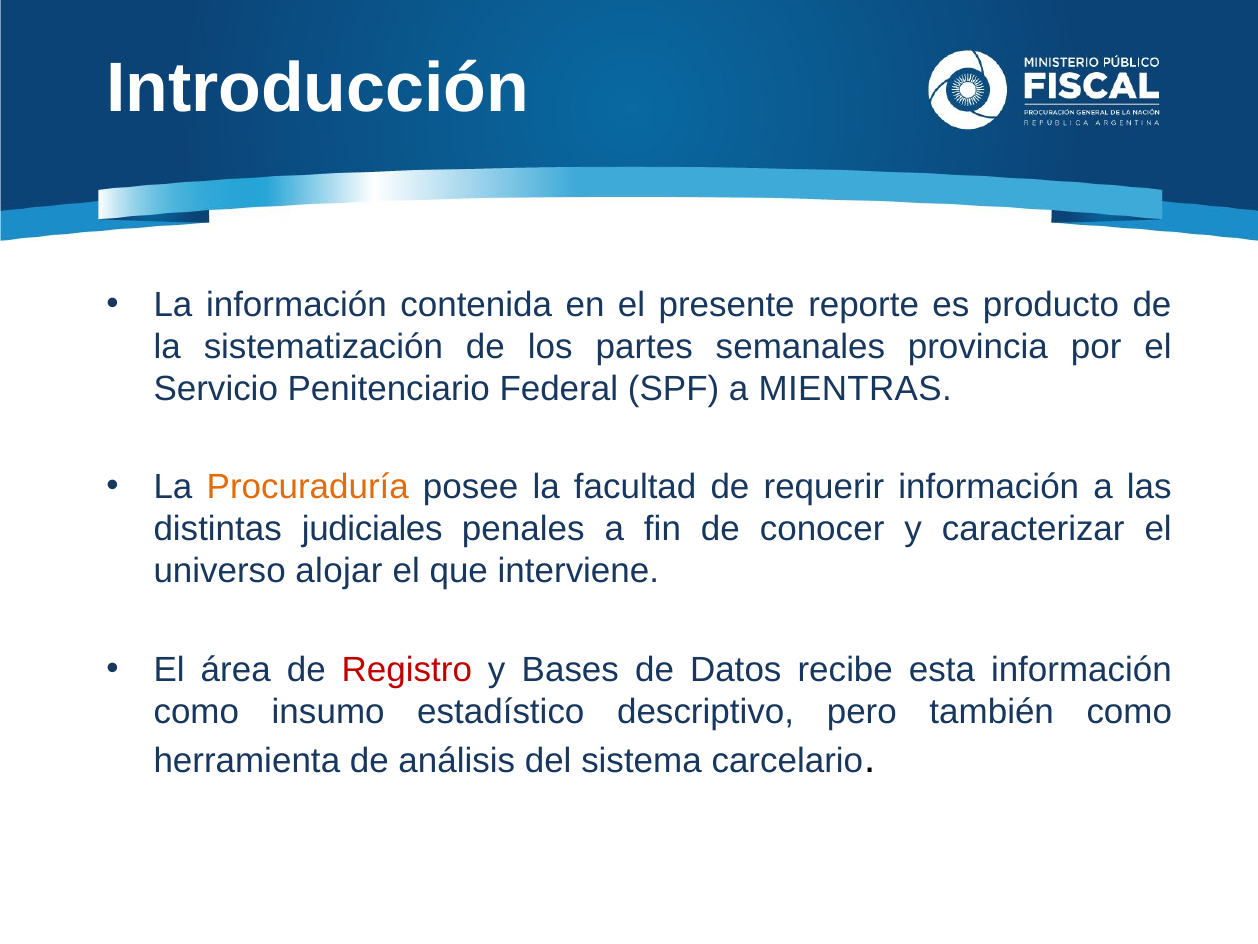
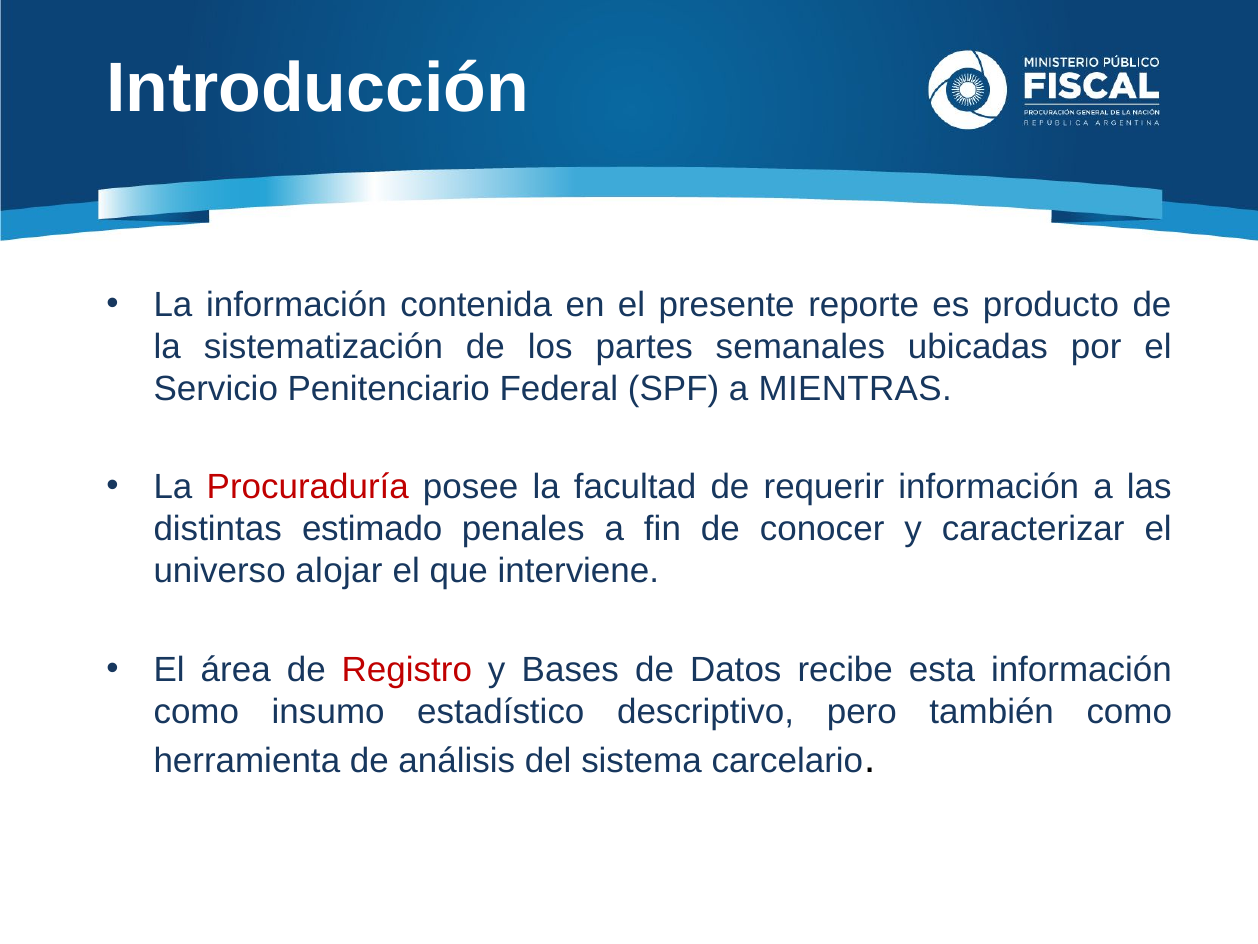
provincia: provincia -> ubicadas
Procuraduría colour: orange -> red
judiciales: judiciales -> estimado
